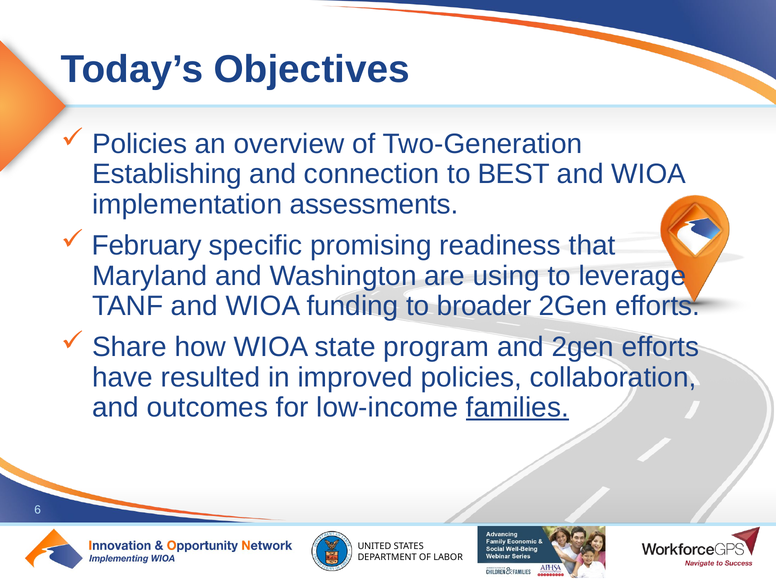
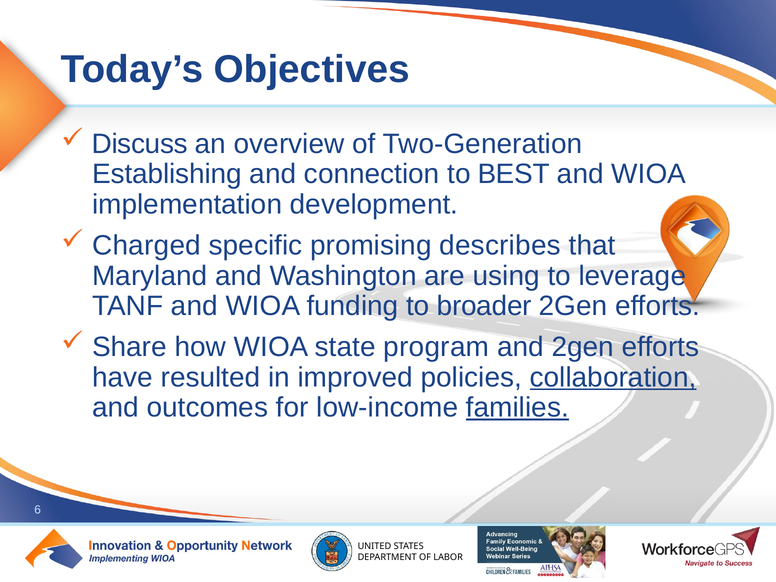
Policies at (140, 144): Policies -> Discuss
assessments: assessments -> development
February: February -> Charged
readiness: readiness -> describes
collaboration underline: none -> present
